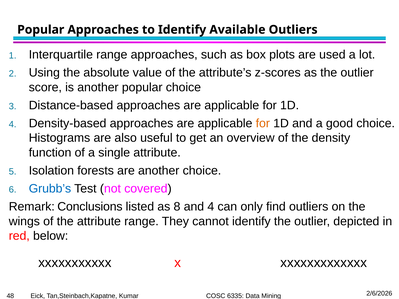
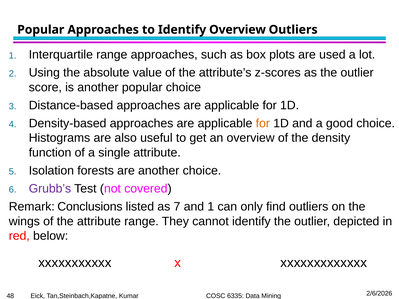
Identify Available: Available -> Overview
Grubb’s colour: blue -> purple
8: 8 -> 7
and 4: 4 -> 1
